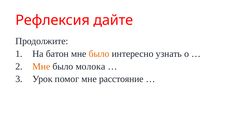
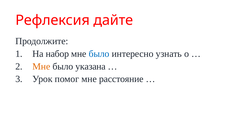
батон: батон -> набор
было at (99, 54) colour: orange -> blue
молока: молока -> указана
